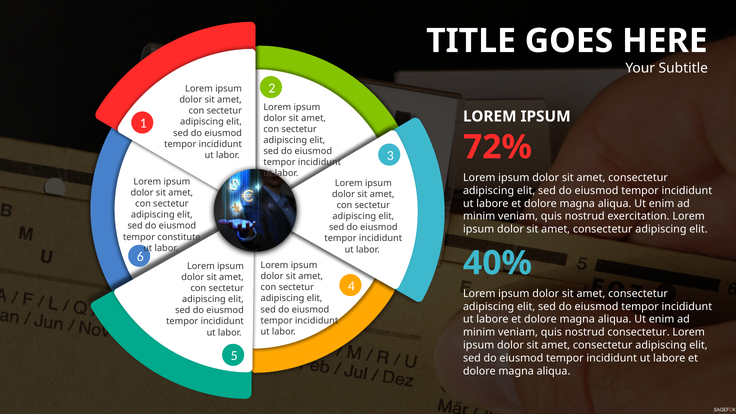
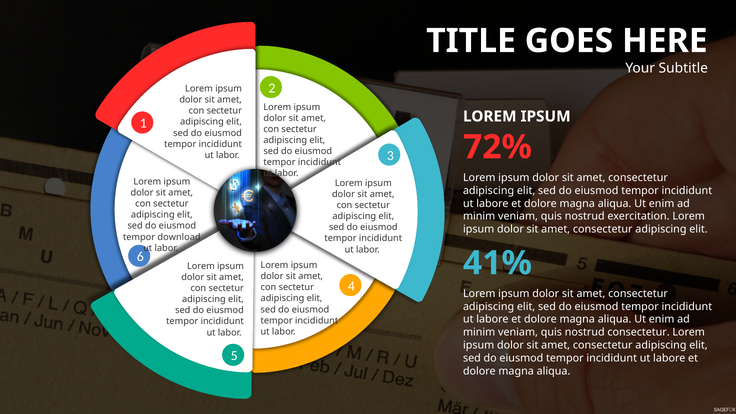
constitute: constitute -> download
40%: 40% -> 41%
